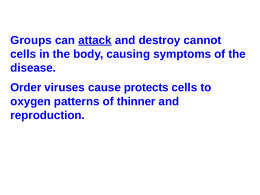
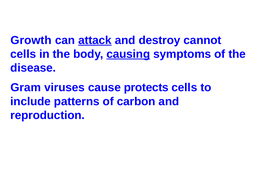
Groups: Groups -> Growth
causing underline: none -> present
Order: Order -> Gram
oxygen: oxygen -> include
thinner: thinner -> carbon
